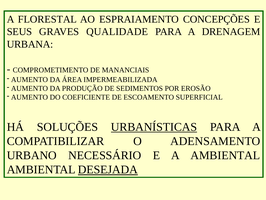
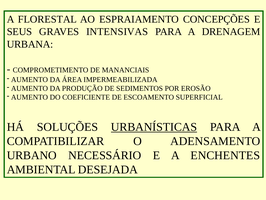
QUALIDADE: QUALIDADE -> INTENSIVAS
A AMBIENTAL: AMBIENTAL -> ENCHENTES
DESEJADA underline: present -> none
